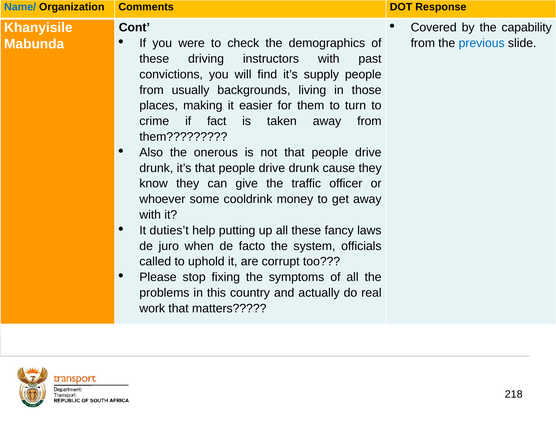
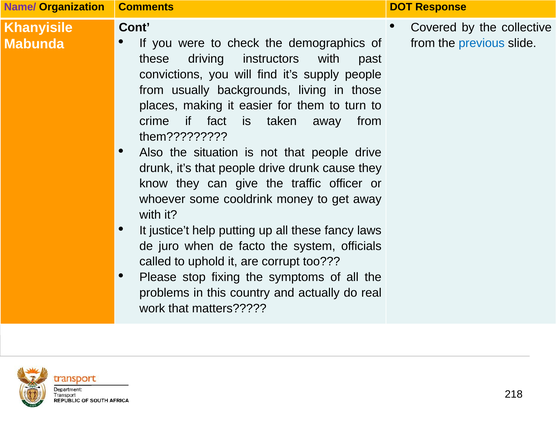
Name/ colour: blue -> purple
capability: capability -> collective
onerous: onerous -> situation
duties’t: duties’t -> justice’t
